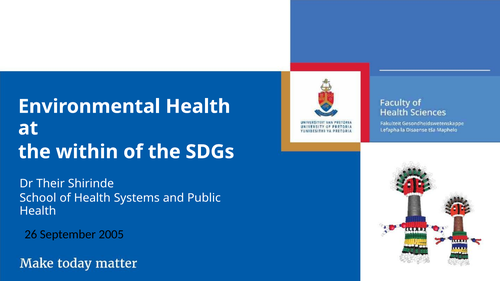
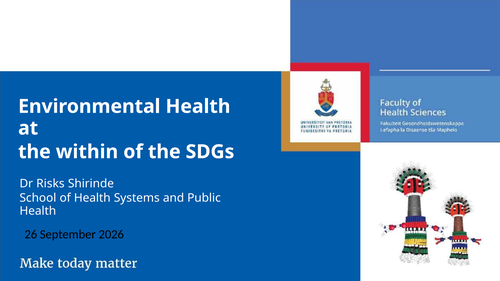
Their: Their -> Risks
2005: 2005 -> 2026
